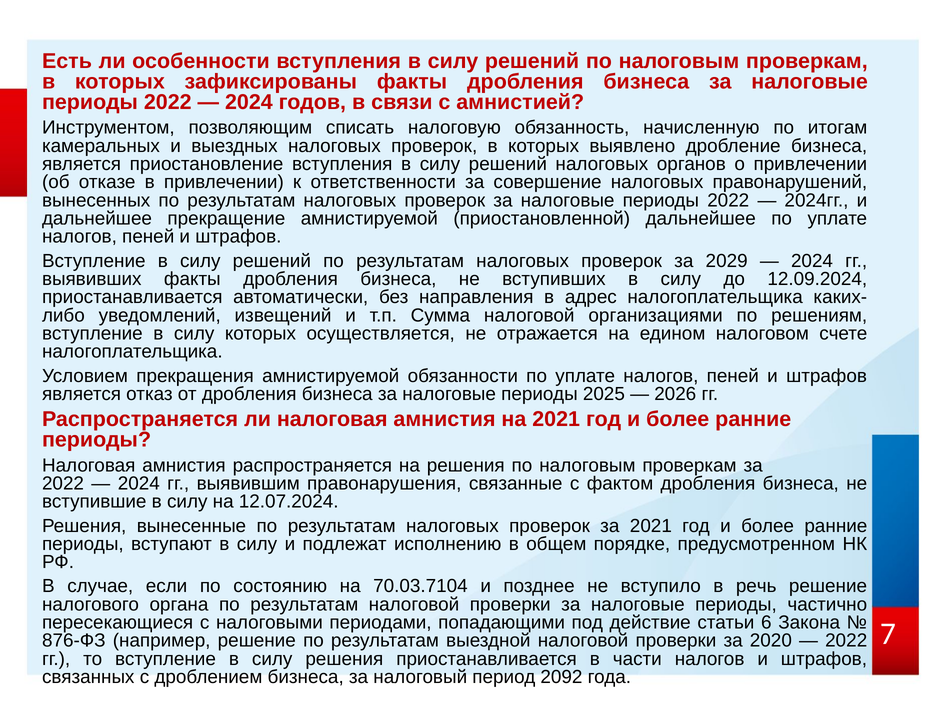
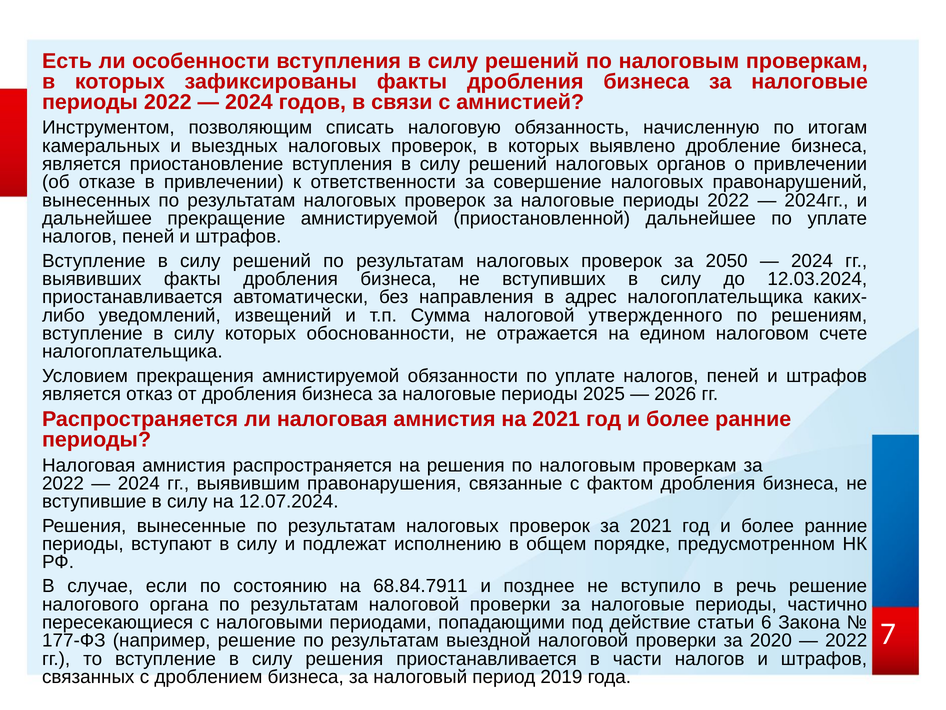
2029: 2029 -> 2050
12.09.2024: 12.09.2024 -> 12.03.2024
организациями: организациями -> утвержденного
осуществляется: осуществляется -> обоснованности
70.03.7104: 70.03.7104 -> 68.84.7911
876-ФЗ: 876-ФЗ -> 177-ФЗ
2092: 2092 -> 2019
